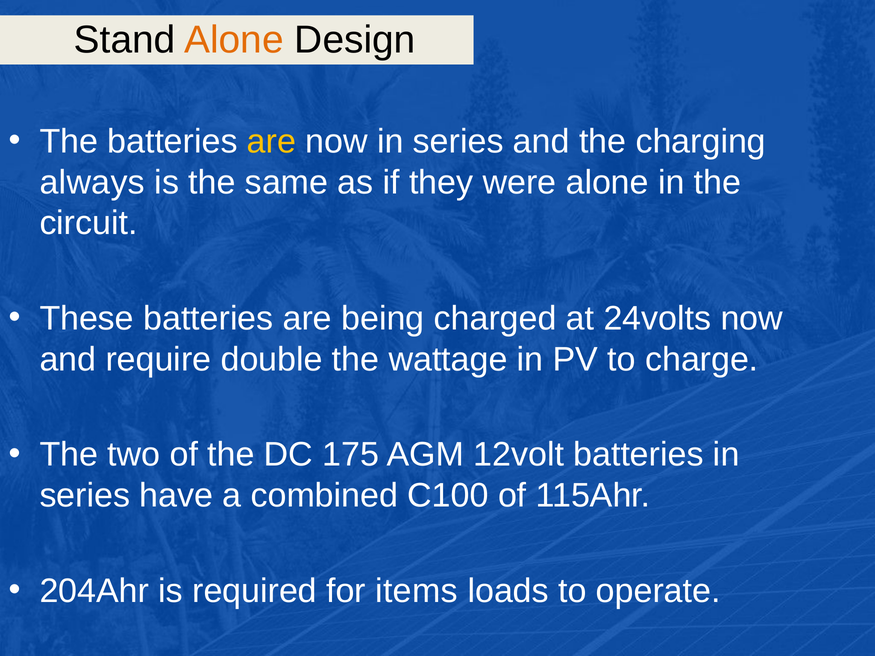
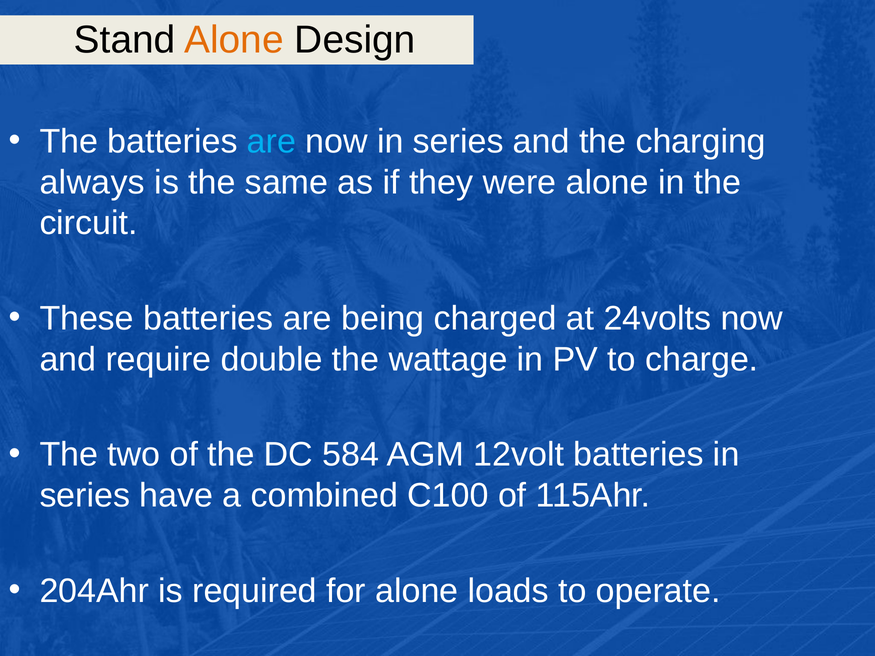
are at (271, 142) colour: yellow -> light blue
175: 175 -> 584
for items: items -> alone
